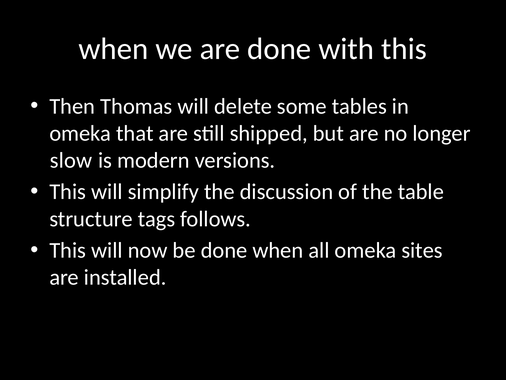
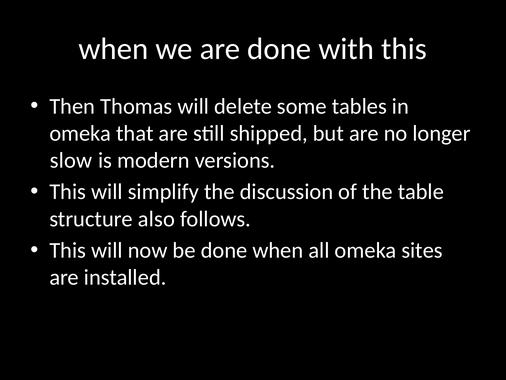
tags: tags -> also
